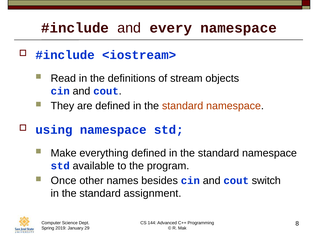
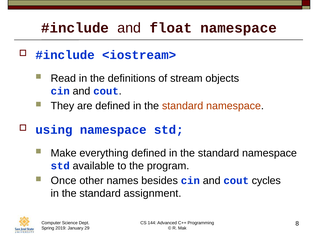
every: every -> float
switch: switch -> cycles
